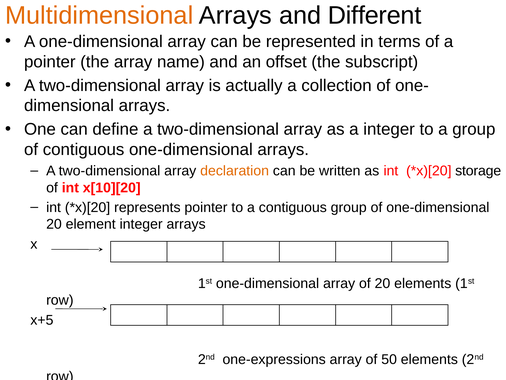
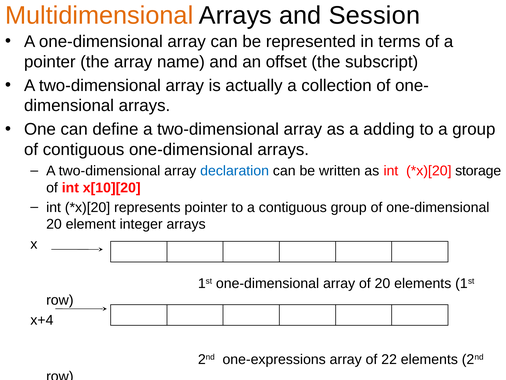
Different: Different -> Session
a integer: integer -> adding
declaration colour: orange -> blue
x+5: x+5 -> x+4
50: 50 -> 22
